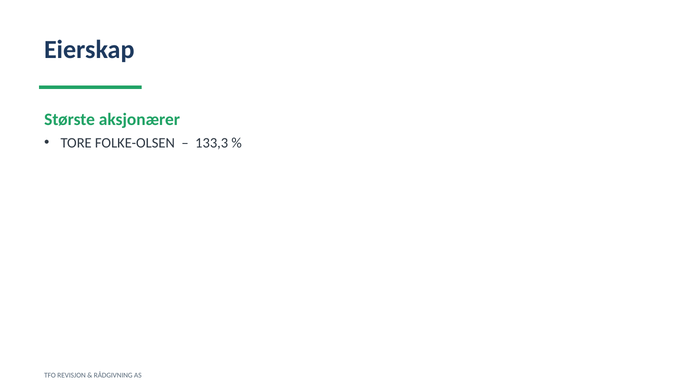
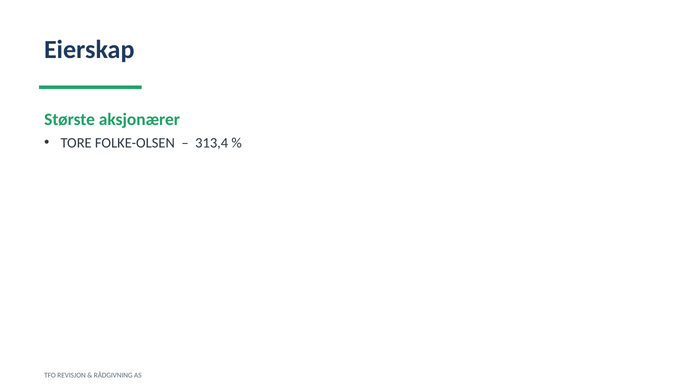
133,3: 133,3 -> 313,4
